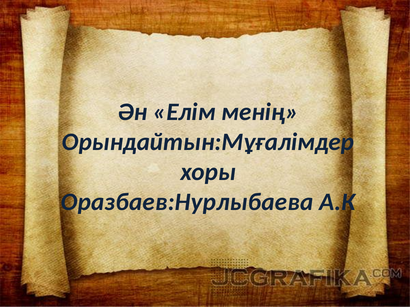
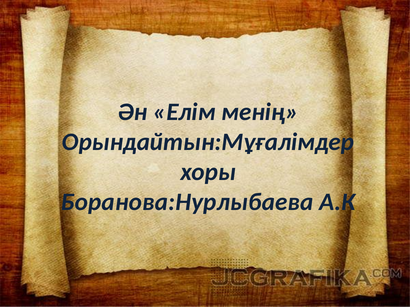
Оразбаев:Нурлыбаева: Оразбаев:Нурлыбаева -> Боранова:Нурлыбаева
